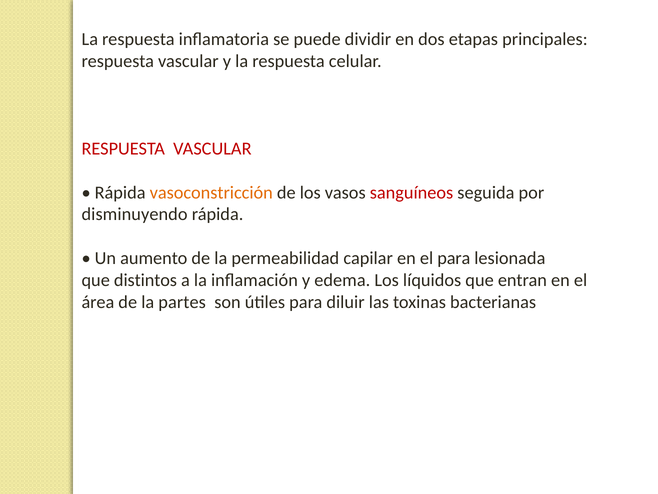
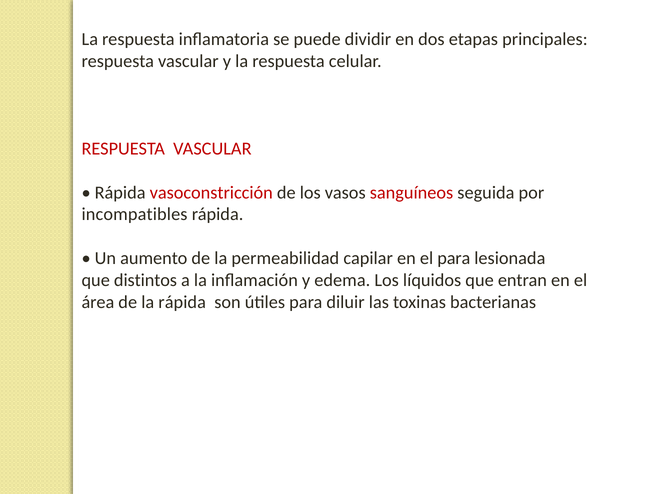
vasoconstricción colour: orange -> red
disminuyendo: disminuyendo -> incompatibles
la partes: partes -> rápida
